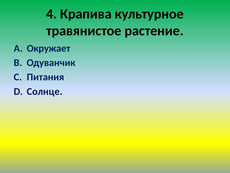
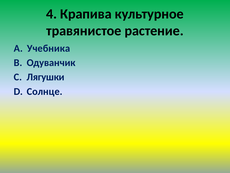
Окружает: Окружает -> Учебника
Питания: Питания -> Лягушки
